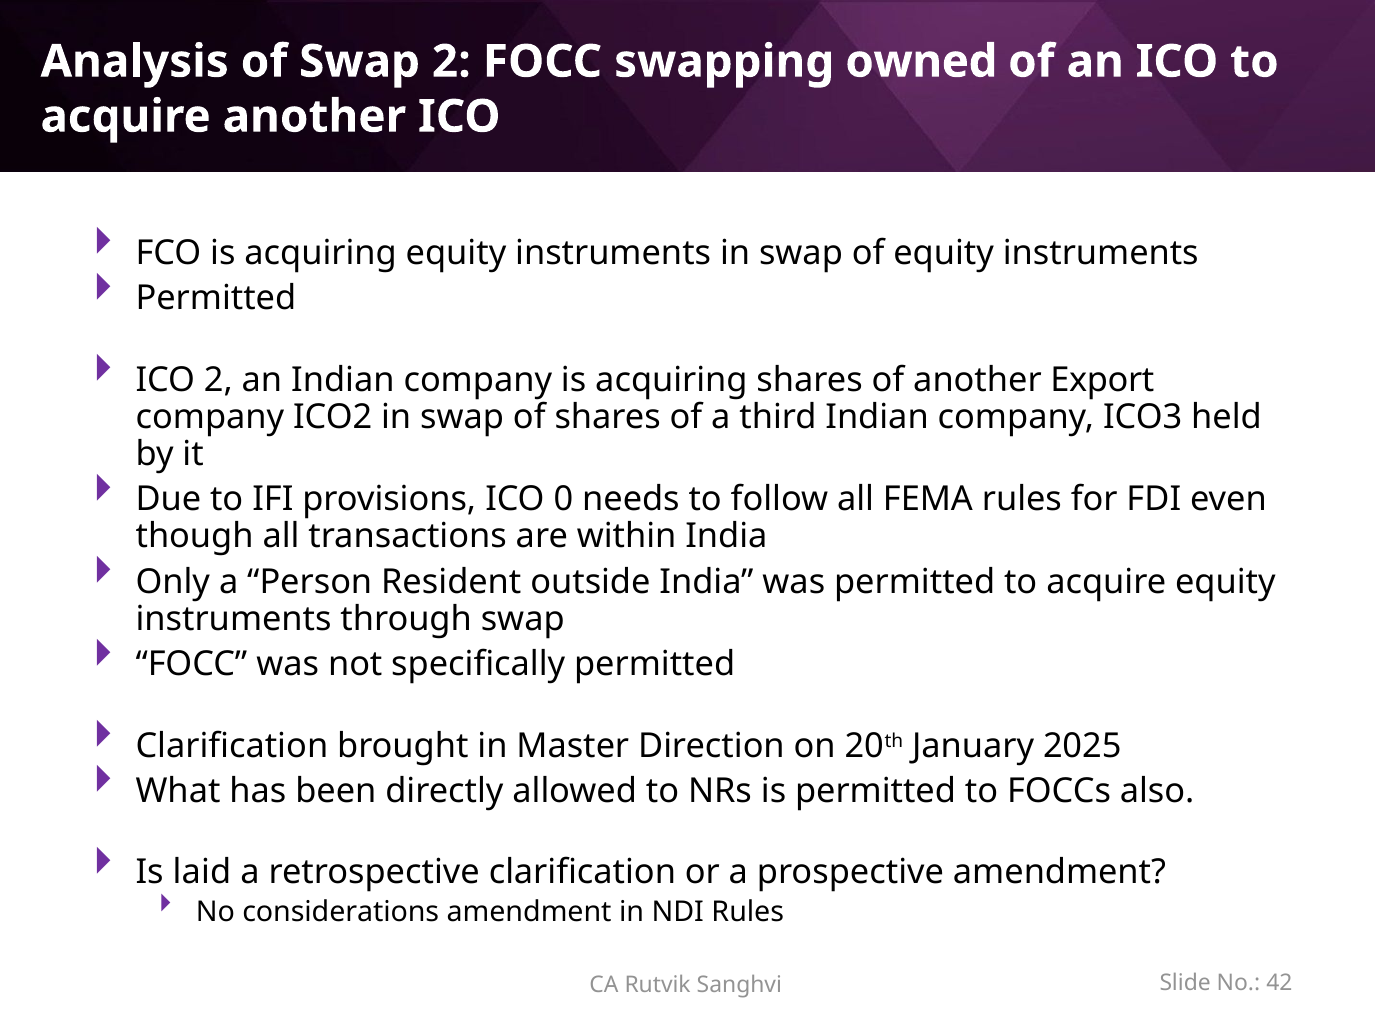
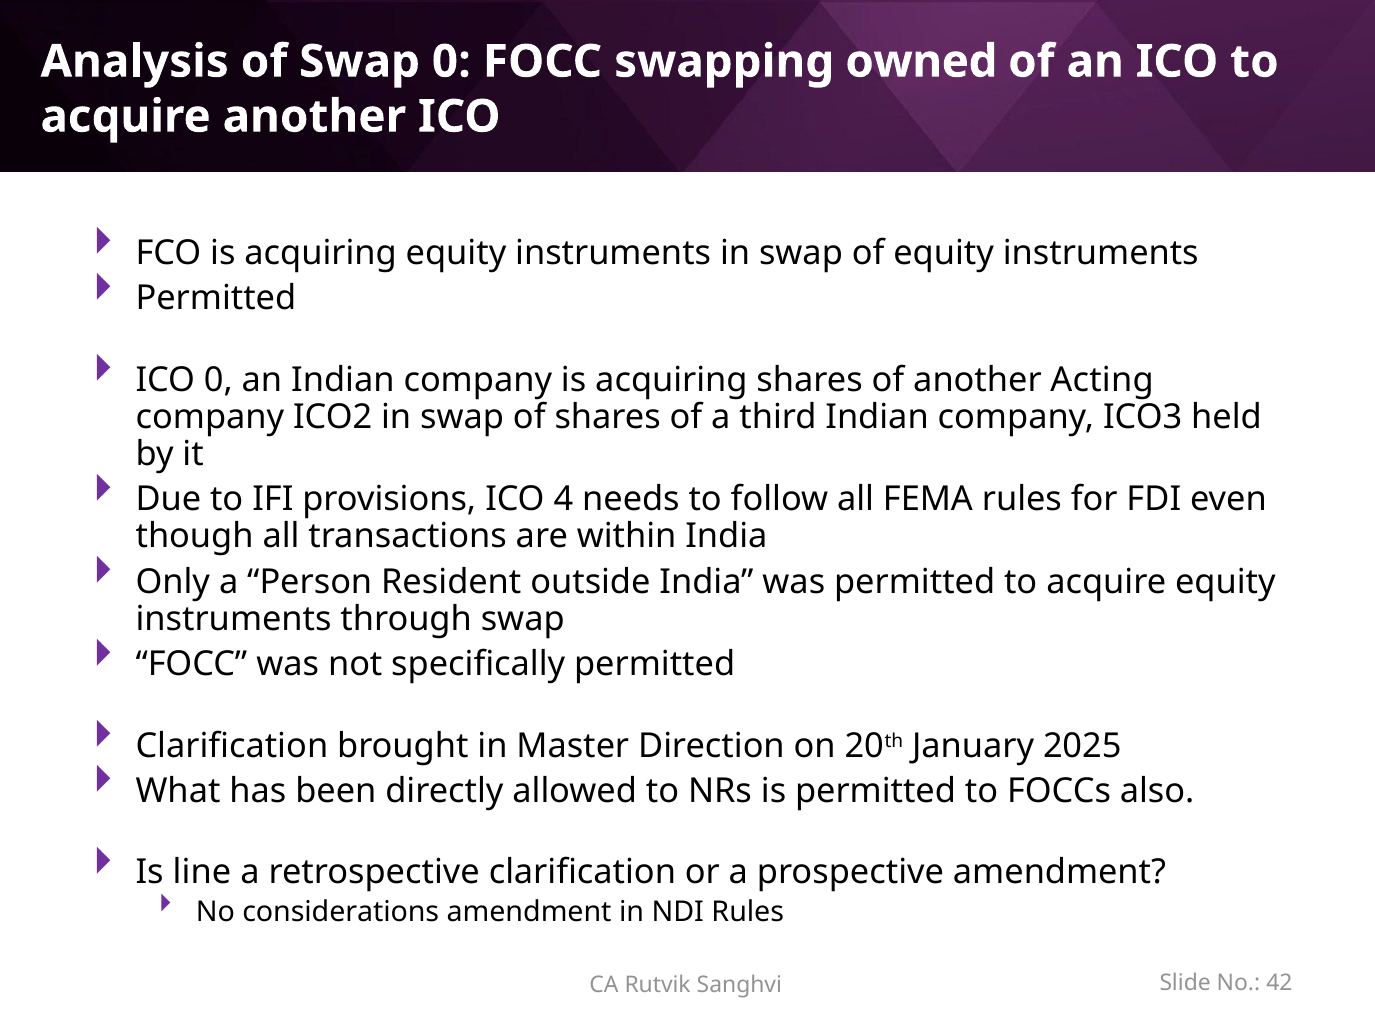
Swap 2: 2 -> 0
ICO 2: 2 -> 0
Export: Export -> Acting
0: 0 -> 4
laid: laid -> line
